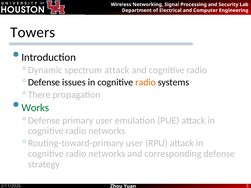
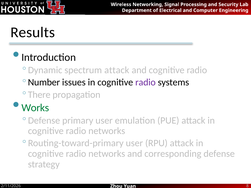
Towers: Towers -> Results
Defense at (44, 82): Defense -> Number
radio at (145, 82) colour: orange -> purple
